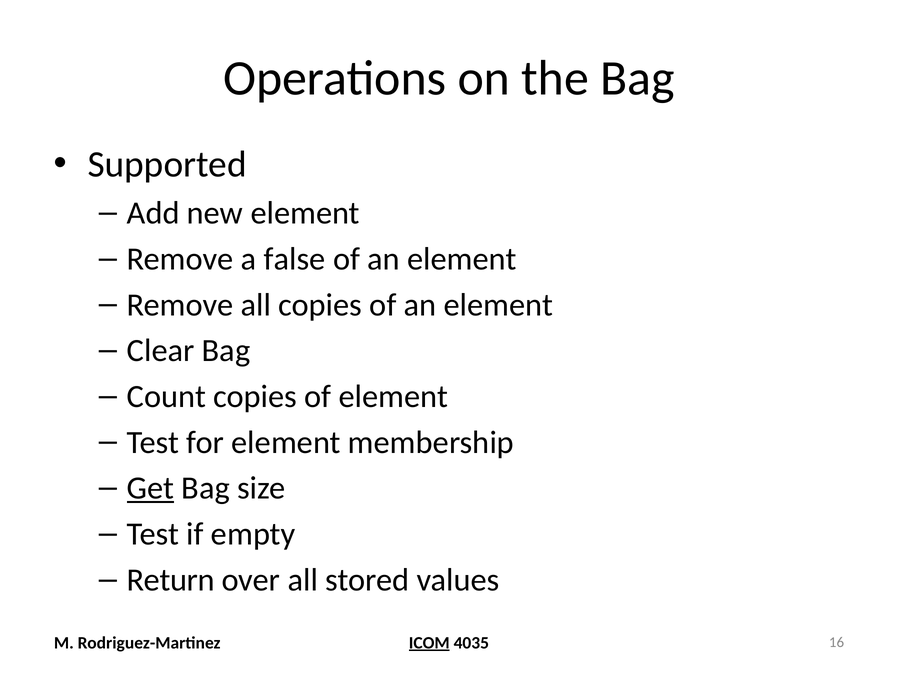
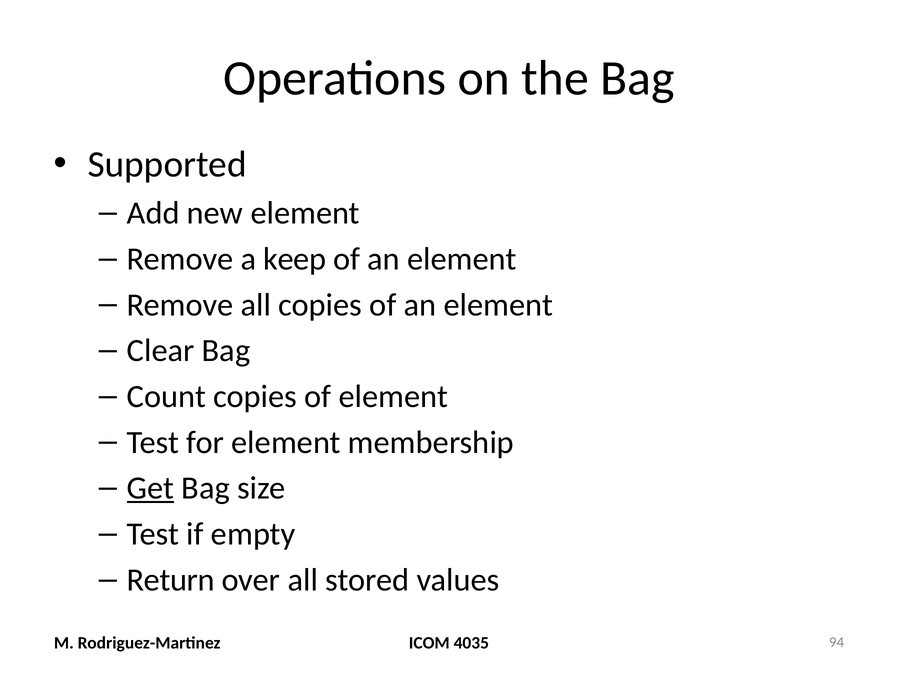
false: false -> keep
ICOM underline: present -> none
16: 16 -> 94
